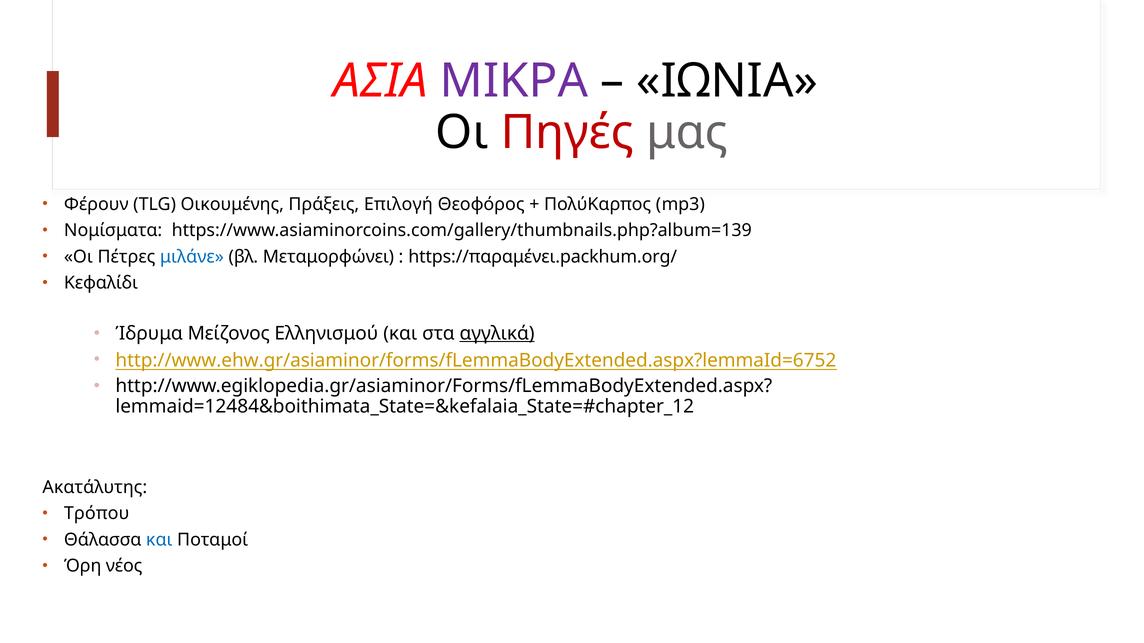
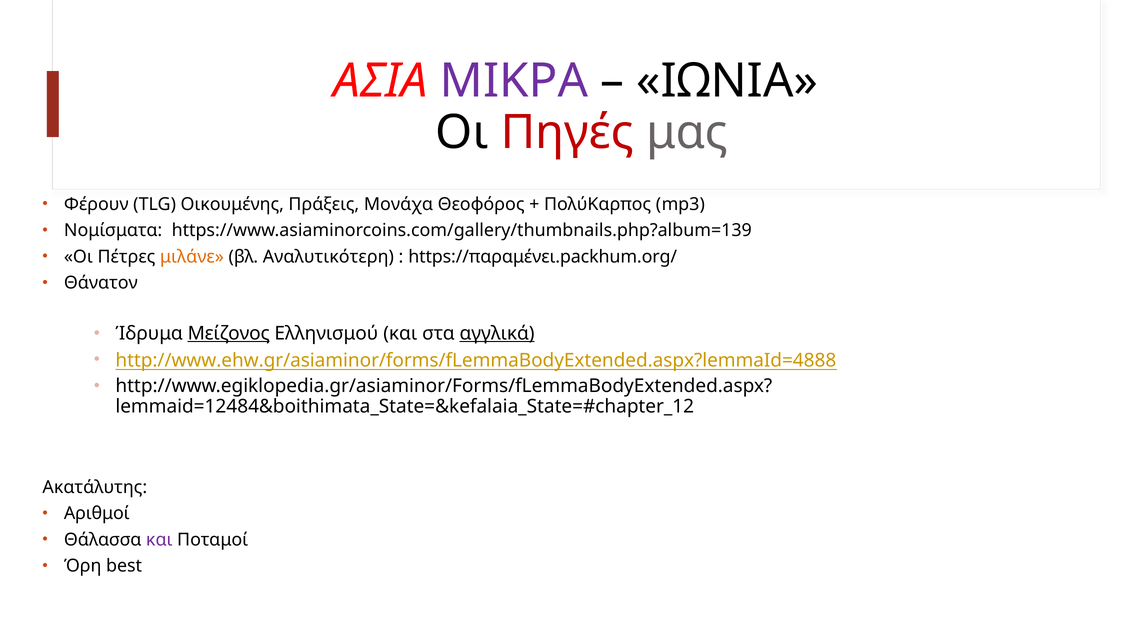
Επιλογή: Επιλογή -> Μονάχα
μιλάνε colour: blue -> orange
Μεταμορφώνει: Μεταμορφώνει -> Αναλυτικότερη
Κεφαλίδι: Κεφαλίδι -> Θάνατον
Μείζονος underline: none -> present
http://www.ehw.gr/asiaminor/forms/fLemmaBodyExtended.aspx?lemmaId=6752: http://www.ehw.gr/asiaminor/forms/fLemmaBodyExtended.aspx?lemmaId=6752 -> http://www.ehw.gr/asiaminor/forms/fLemmaBodyExtended.aspx?lemmaId=4888
Τρόπου: Τρόπου -> Αριθμοί
και at (159, 540) colour: blue -> purple
νέος: νέος -> best
